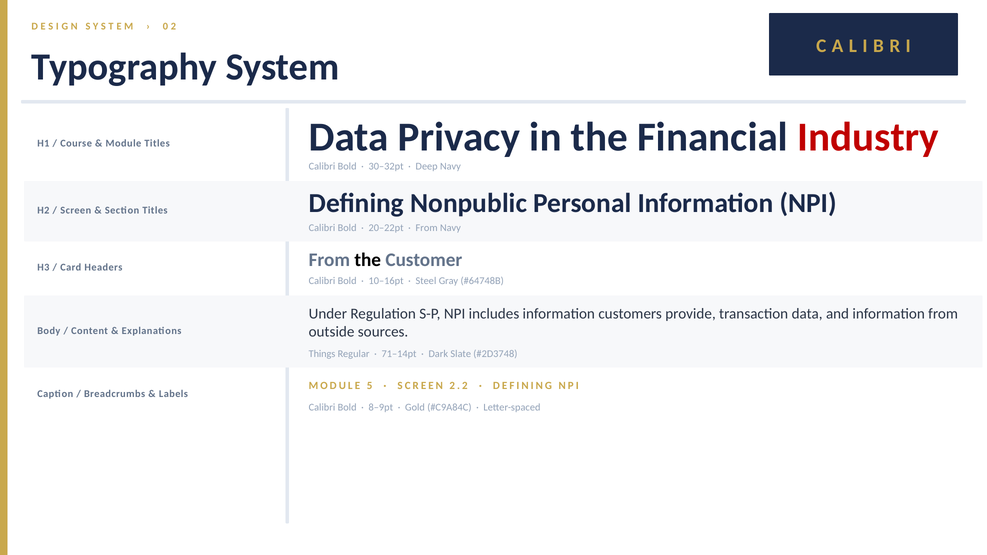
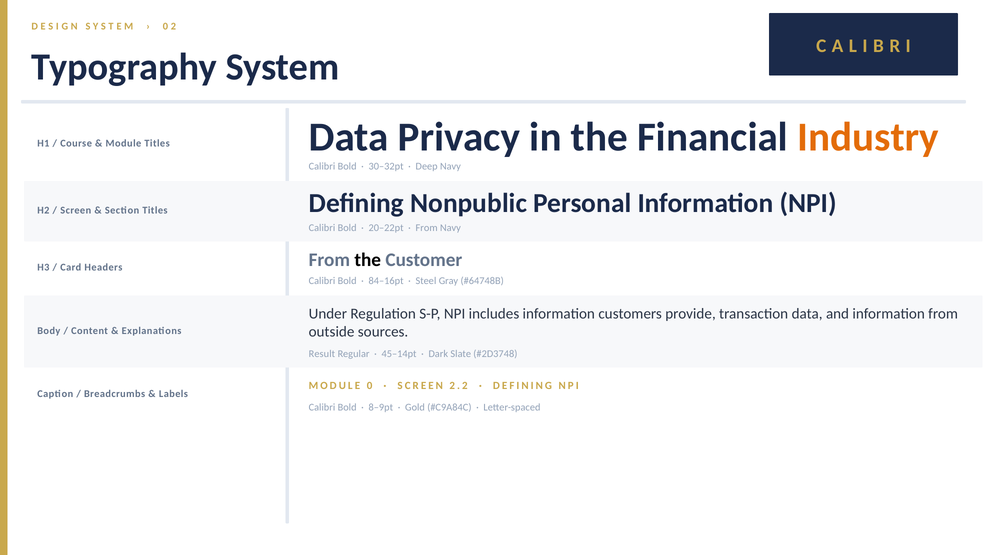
Industry colour: red -> orange
10–16pt: 10–16pt -> 84–16pt
Things: Things -> Result
71–14pt: 71–14pt -> 45–14pt
MODULE 5: 5 -> 0
